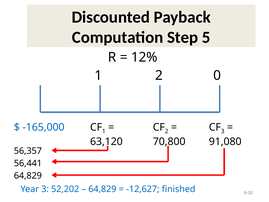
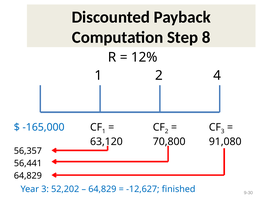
5: 5 -> 8
0: 0 -> 4
